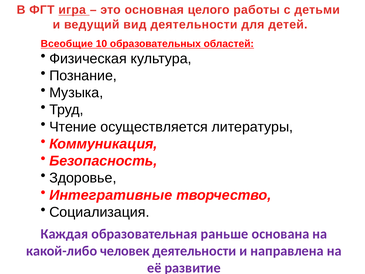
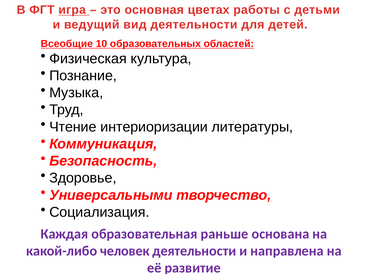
целого: целого -> цветах
осуществляется: осуществляется -> интериоризации
Интегративные: Интегративные -> Универсальными
